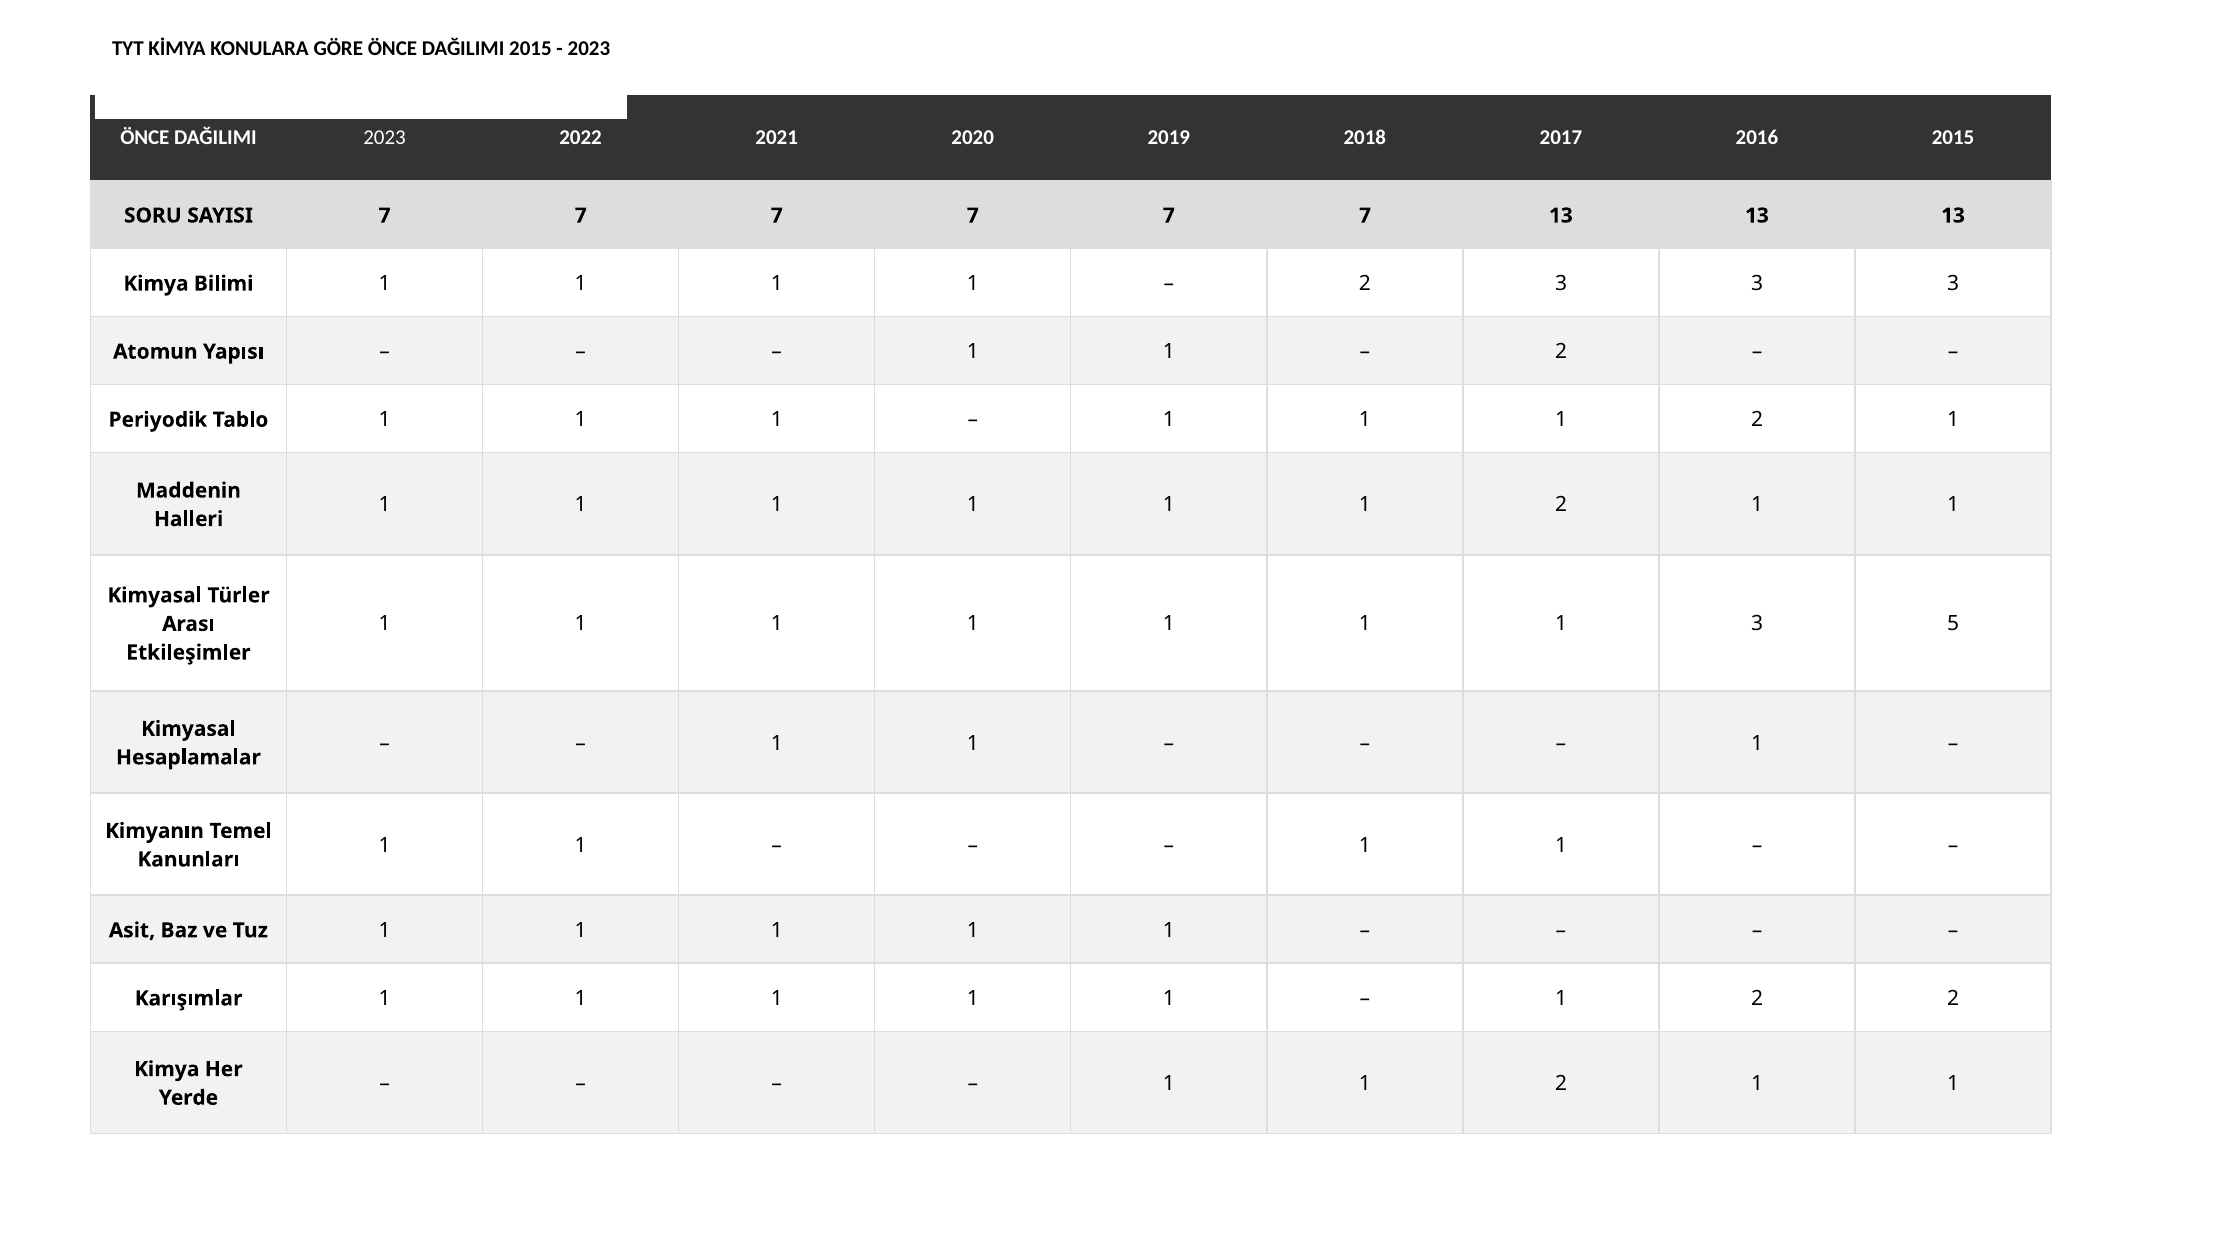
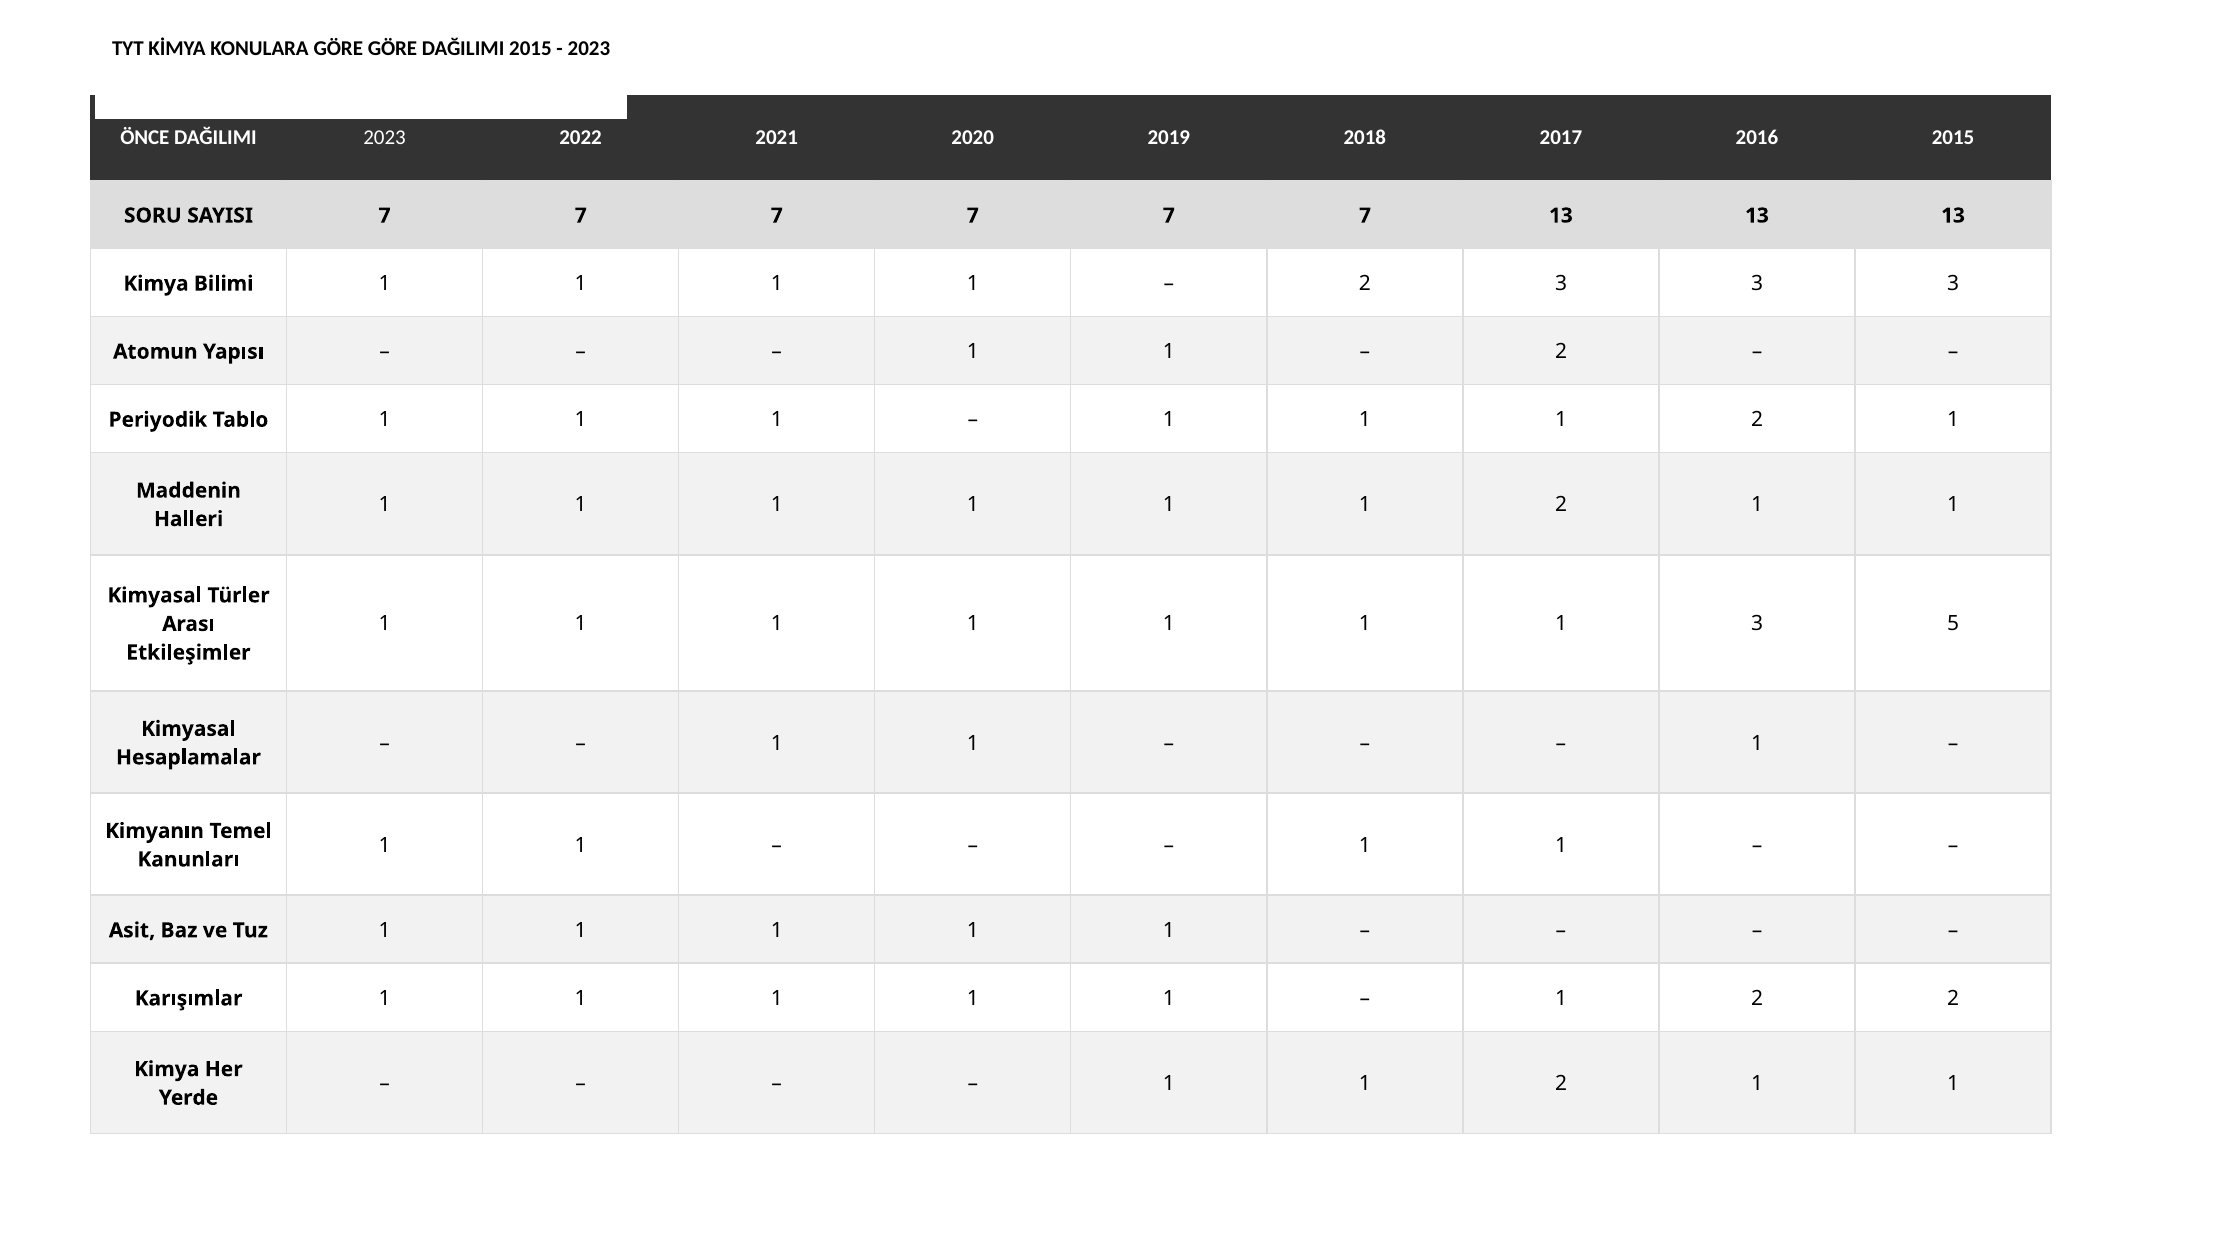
GÖRE ÖNCE: ÖNCE -> GÖRE
